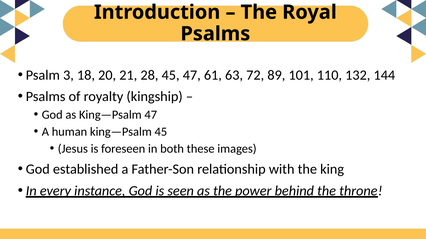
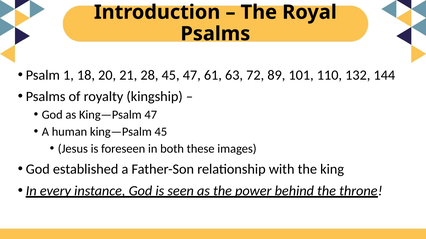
3: 3 -> 1
